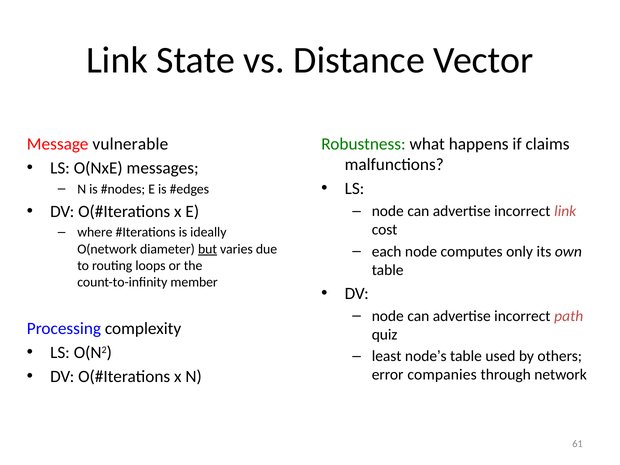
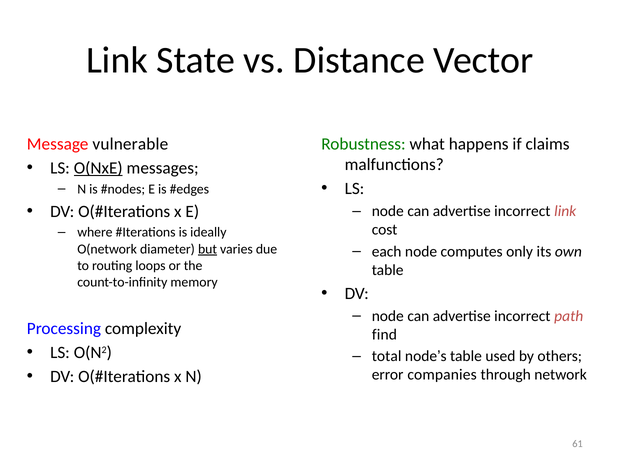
O(NxE underline: none -> present
member: member -> memory
quiz: quiz -> find
least: least -> total
